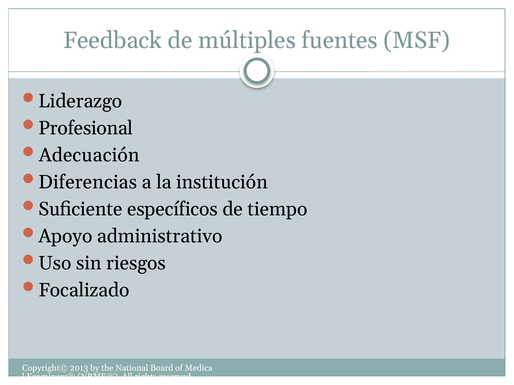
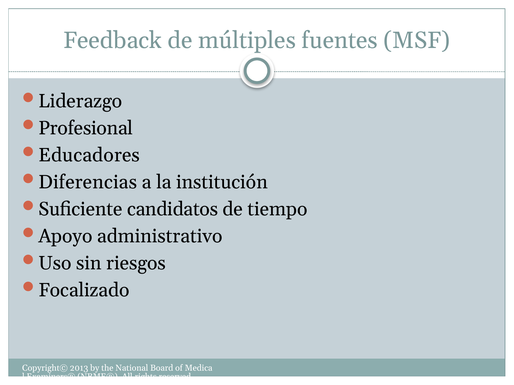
Adecuación: Adecuación -> Educadores
específicos: específicos -> candidatos
